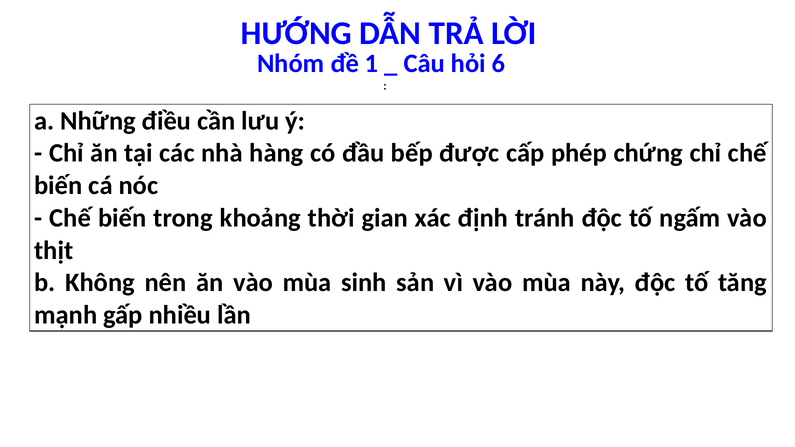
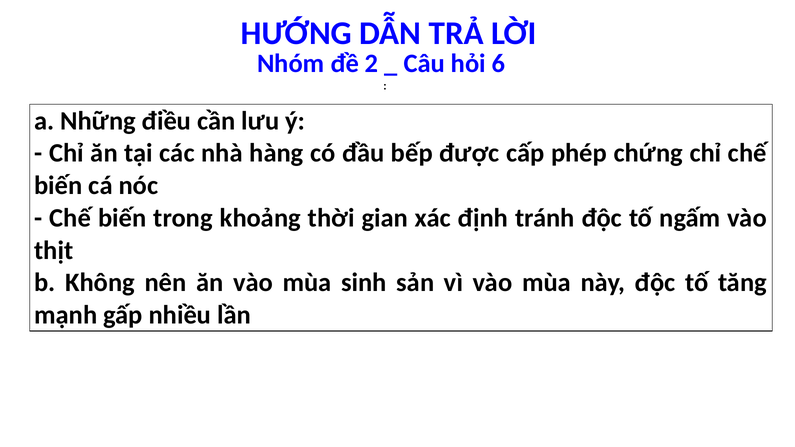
1: 1 -> 2
